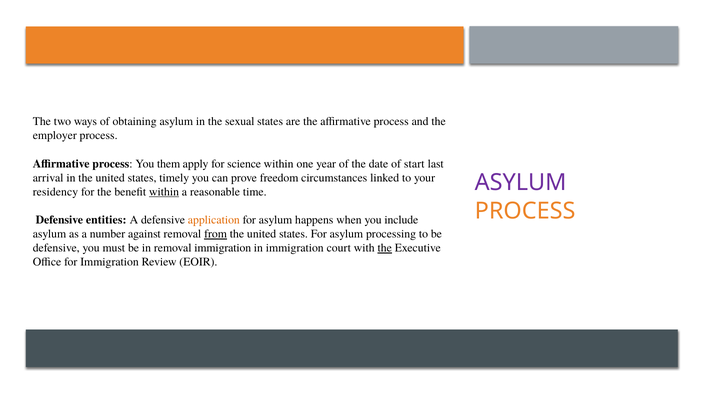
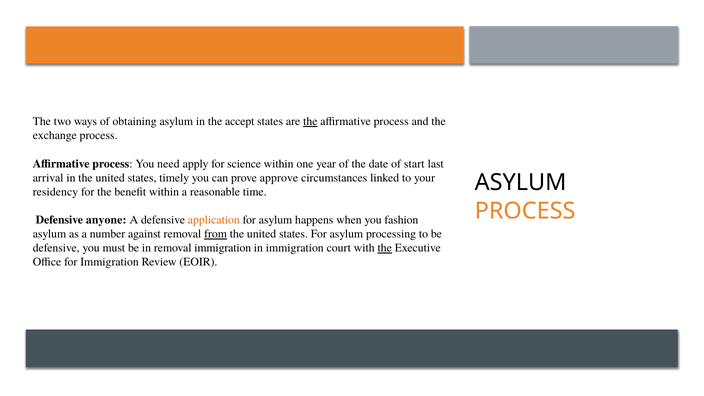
sexual: sexual -> accept
the at (310, 121) underline: none -> present
employer: employer -> exchange
them: them -> need
freedom: freedom -> approve
ASYLUM at (521, 183) colour: purple -> black
within at (164, 192) underline: present -> none
entities: entities -> anyone
include: include -> fashion
